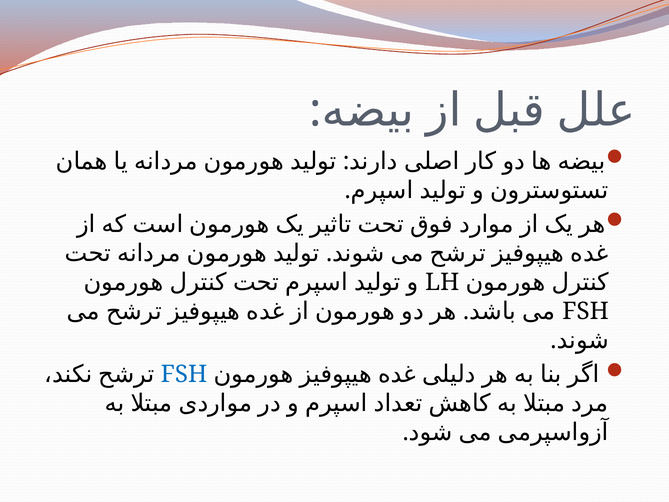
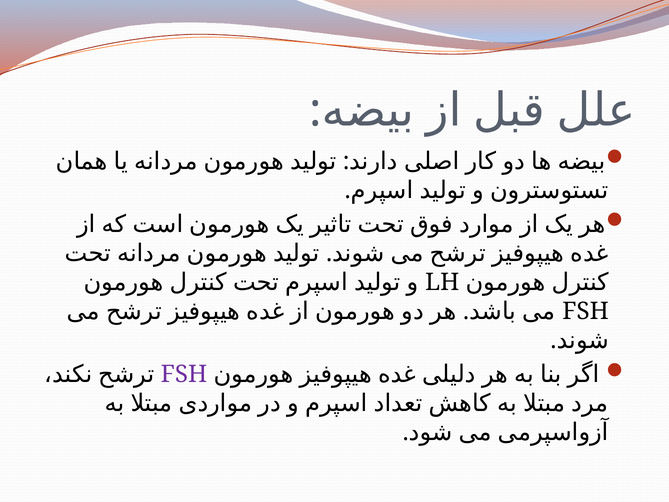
FSH at (184, 374) colour: blue -> purple
